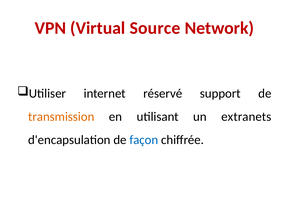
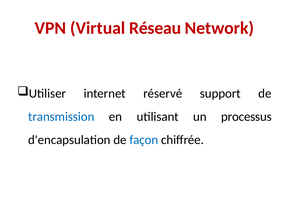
Source: Source -> Réseau
transmission colour: orange -> blue
extranets: extranets -> processus
